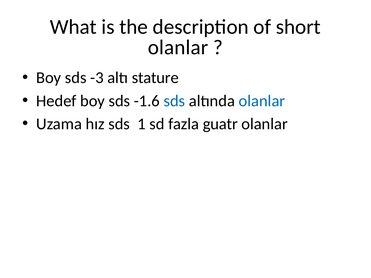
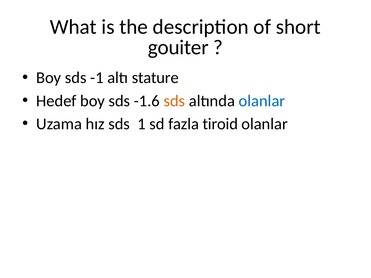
olanlar at (178, 48): olanlar -> gouiter
-3: -3 -> -1
sds at (174, 101) colour: blue -> orange
guatr: guatr -> tiroid
